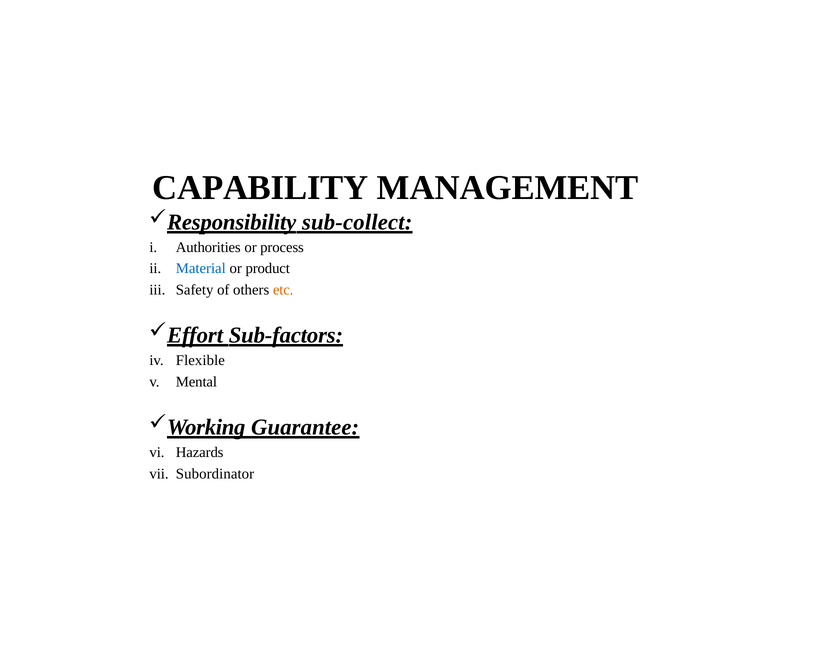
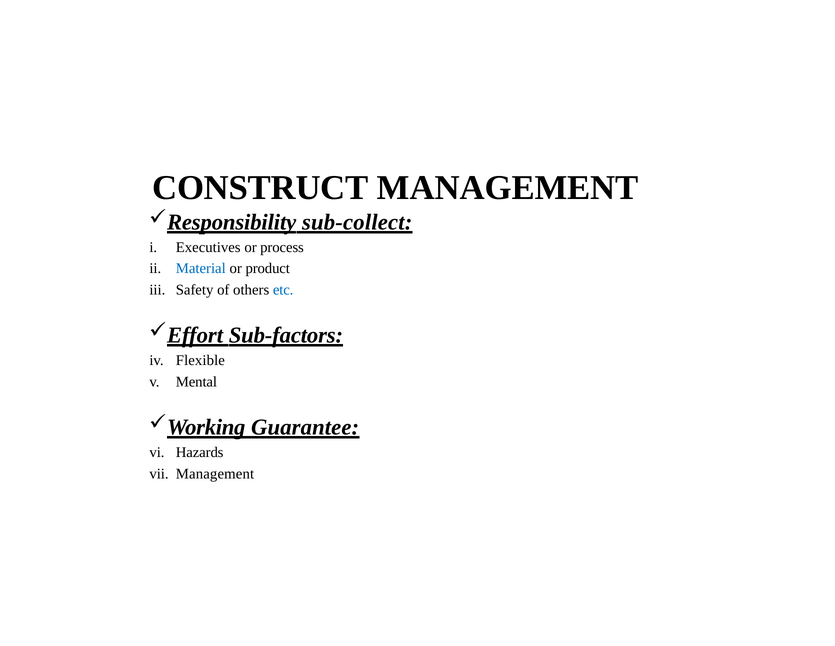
CAPABILITY: CAPABILITY -> CONSTRUCT
Authorities: Authorities -> Executives
etc colour: orange -> blue
Subordinator at (215, 473): Subordinator -> Management
